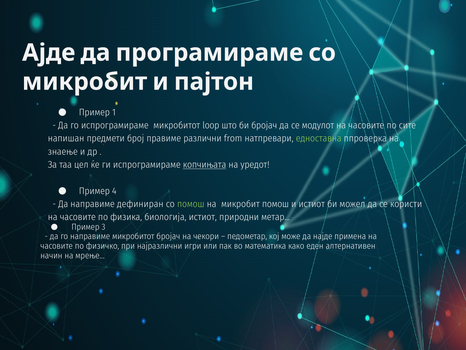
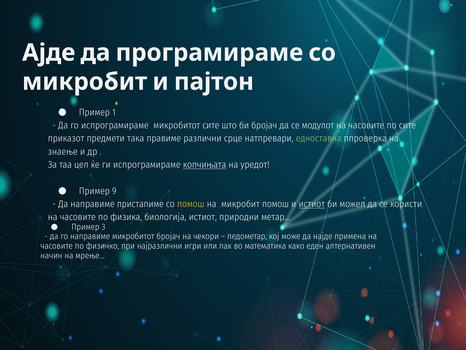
микробитот loop: loop -> сите
напишан: напишан -> приказот
број: број -> така
from: from -> срце
4: 4 -> 9
дефиниран: дефиниран -> пристапиме
помош at (191, 204) colour: light green -> yellow
истиот at (312, 204) underline: none -> present
